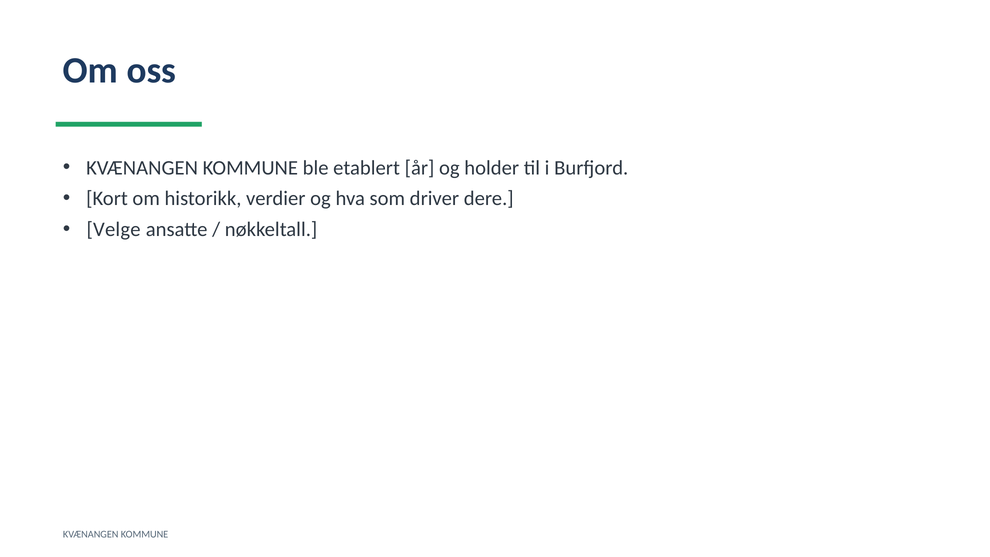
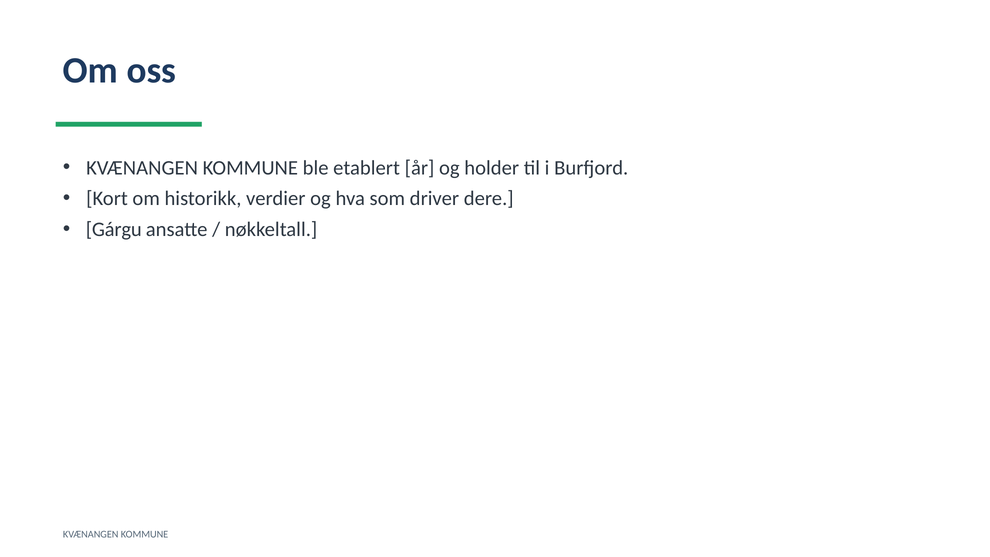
Velge: Velge -> Gárgu
